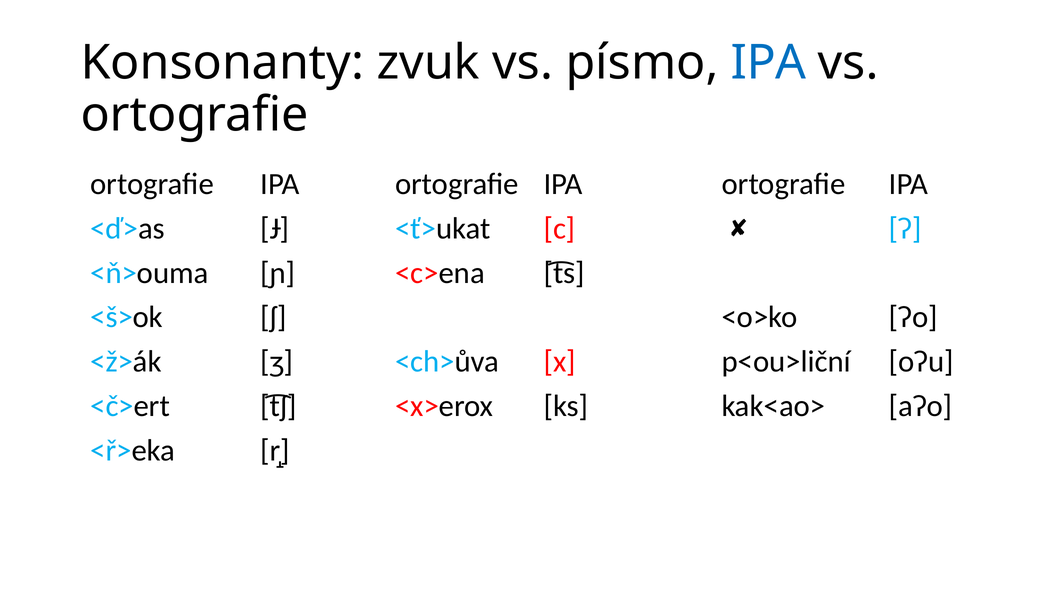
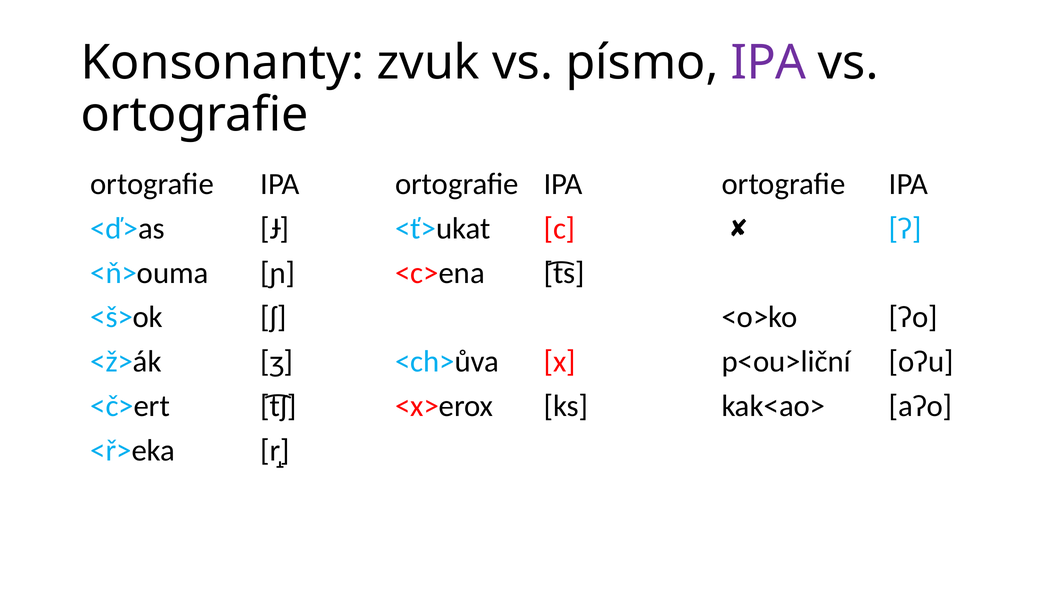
IPA at (768, 63) colour: blue -> purple
